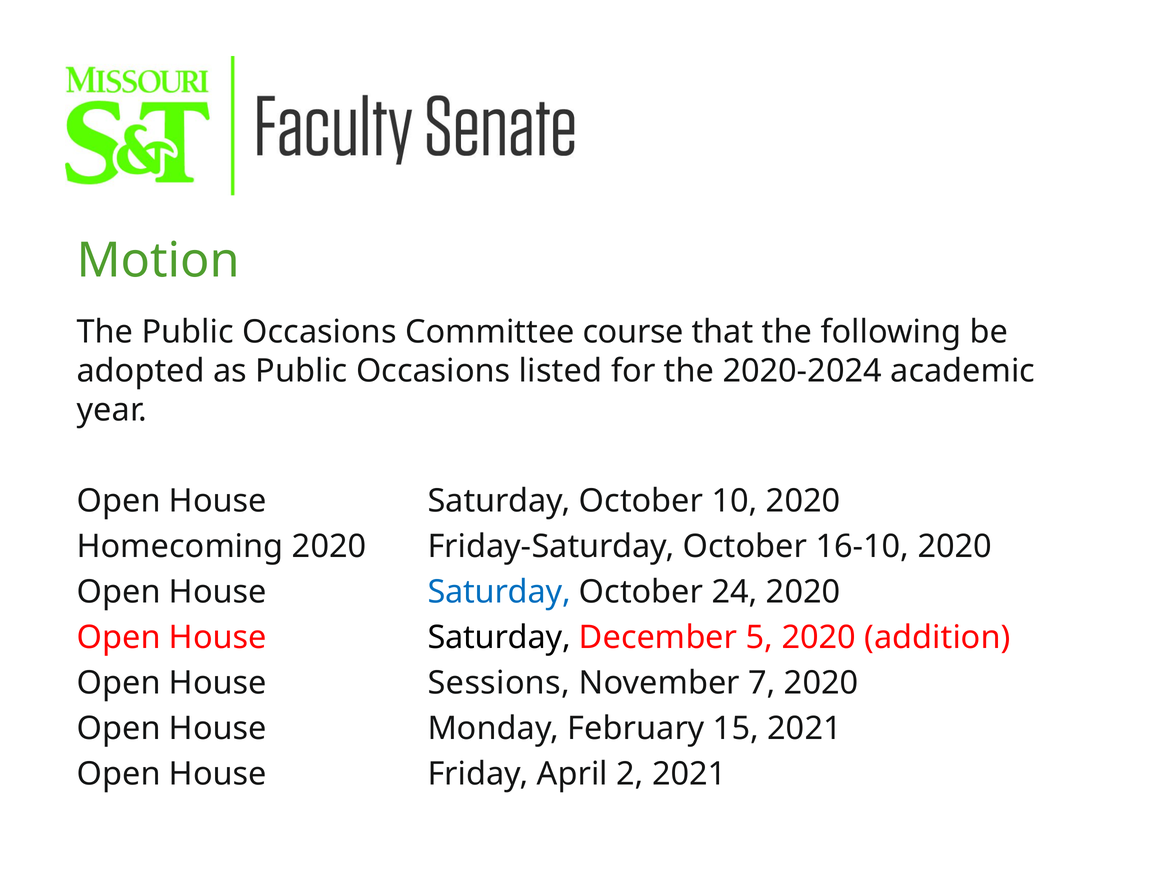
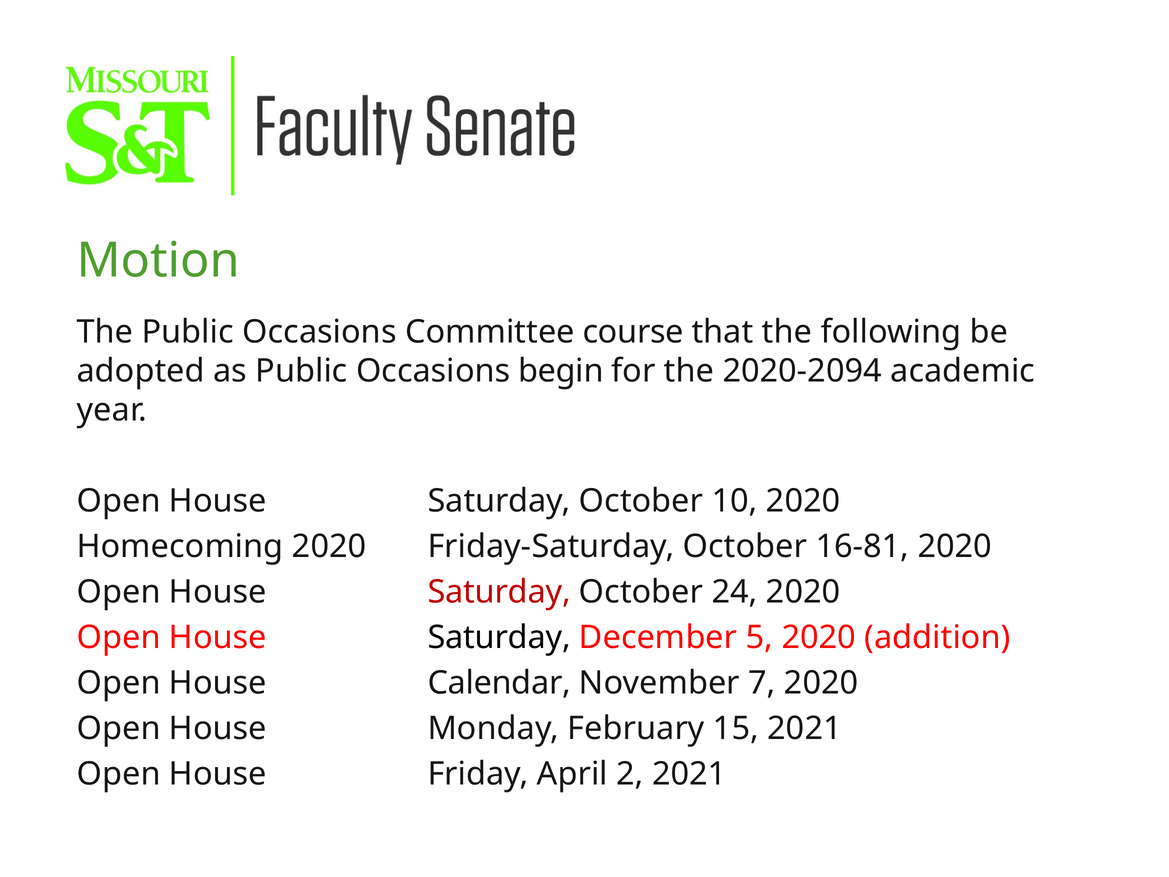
listed: listed -> begin
2020-2024: 2020-2024 -> 2020-2094
16-10: 16-10 -> 16-81
Saturday at (499, 592) colour: blue -> red
Sessions: Sessions -> Calendar
